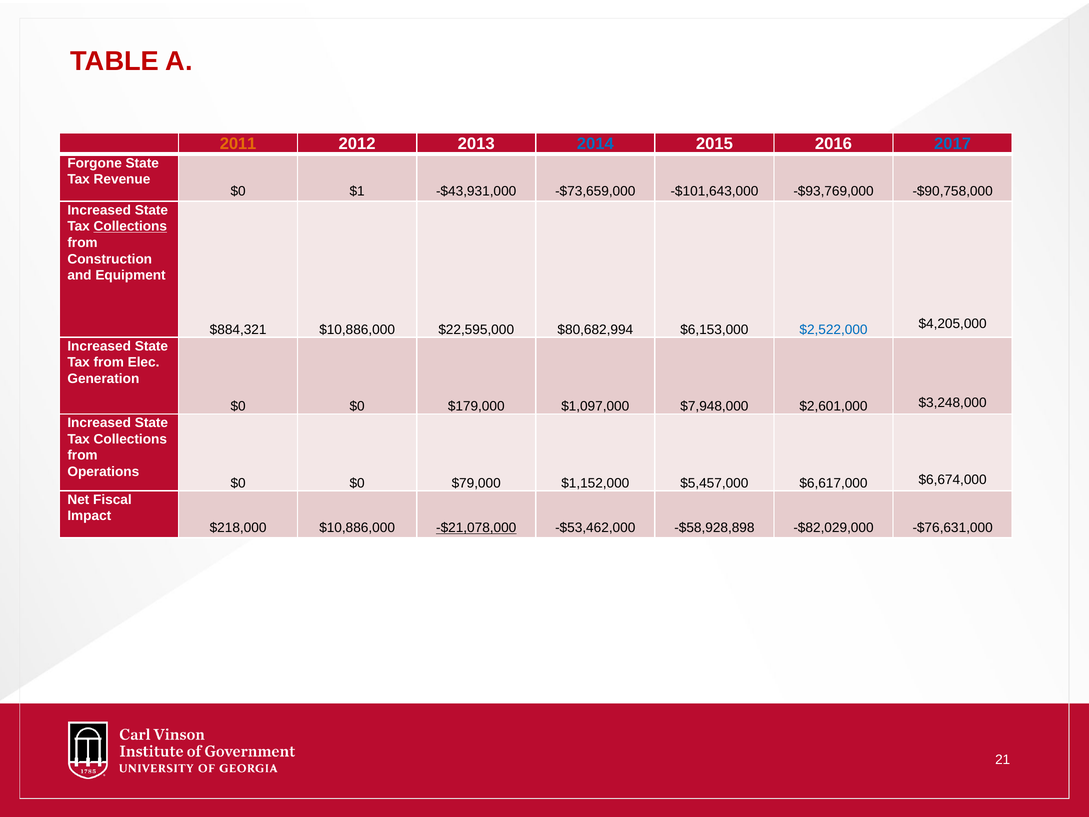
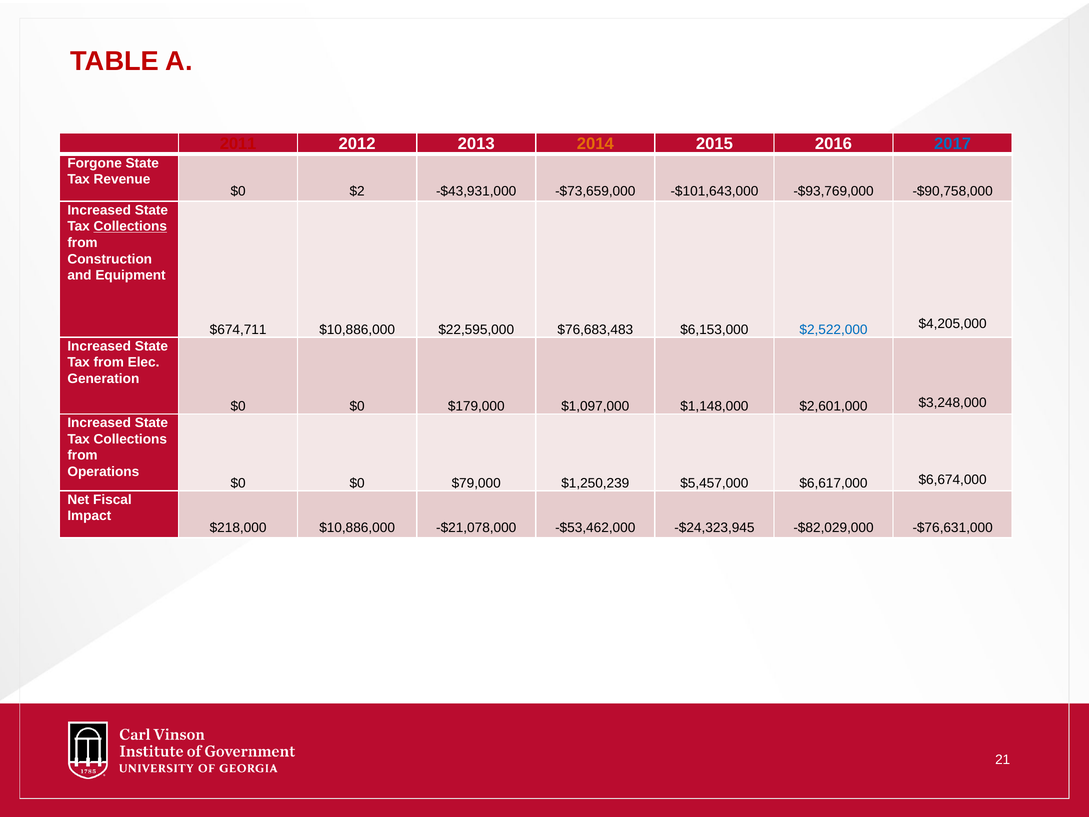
2011 colour: orange -> red
2014 colour: blue -> orange
$1: $1 -> $2
$884,321: $884,321 -> $674,711
$80,682,994: $80,682,994 -> $76,683,483
$7,948,000: $7,948,000 -> $1,148,000
$1,152,000: $1,152,000 -> $1,250,239
-$21,078,000 underline: present -> none
-$58,928,898: -$58,928,898 -> -$24,323,945
